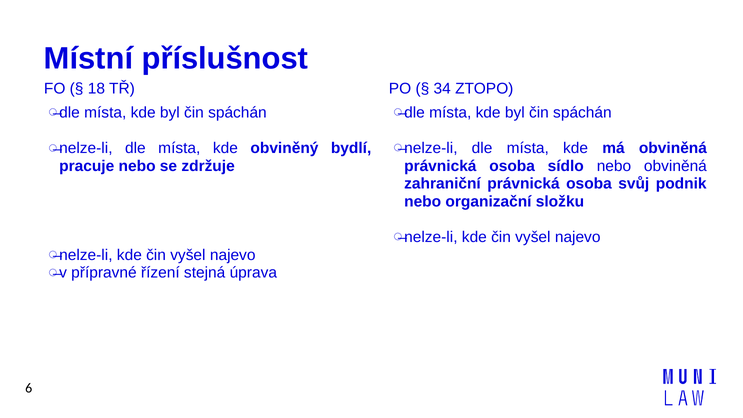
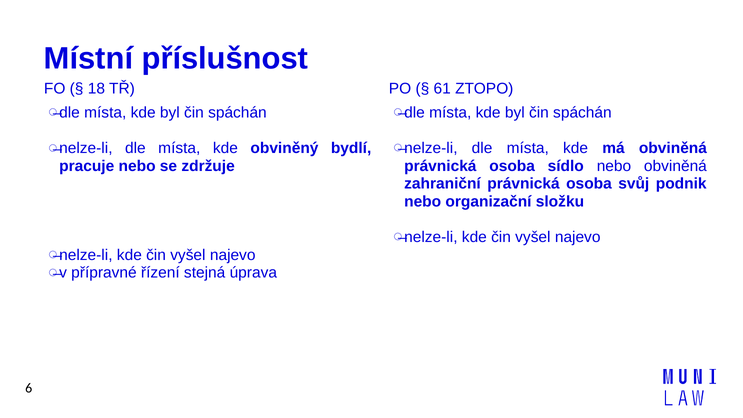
34: 34 -> 61
